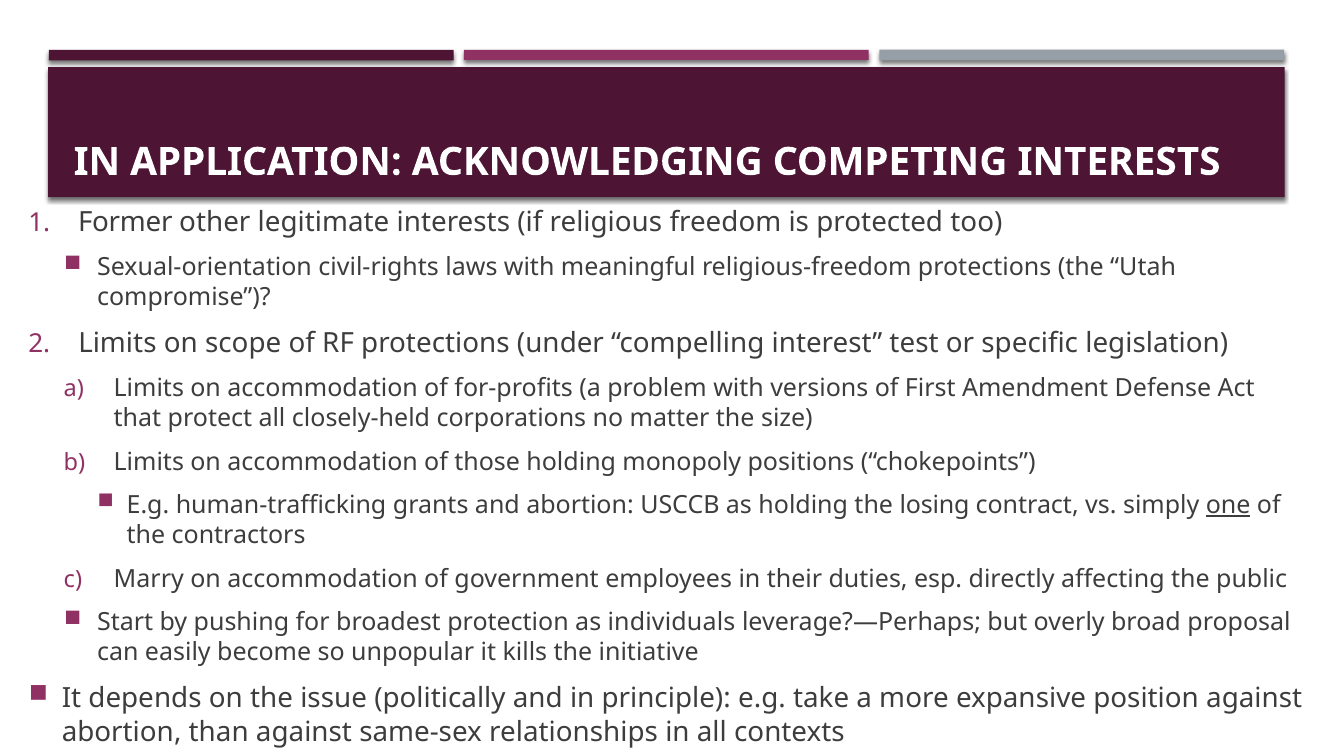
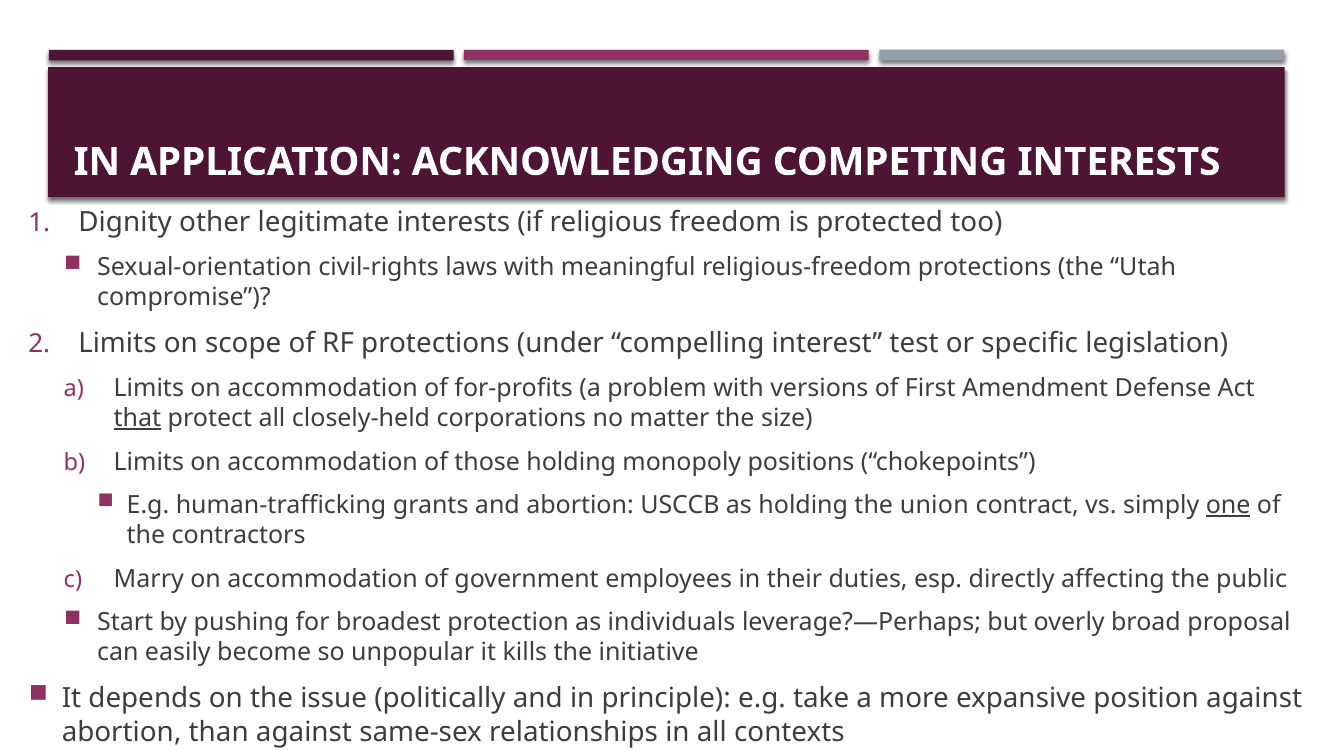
Former: Former -> Dignity
that underline: none -> present
losing: losing -> union
